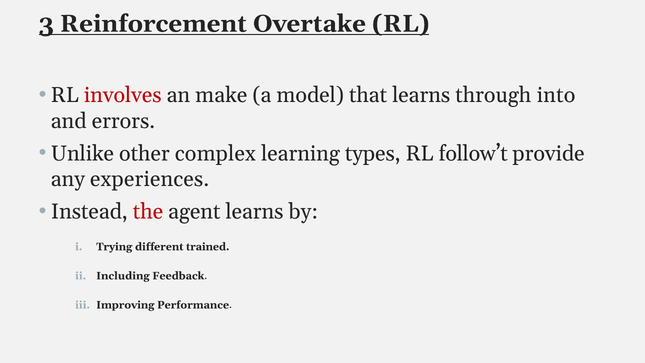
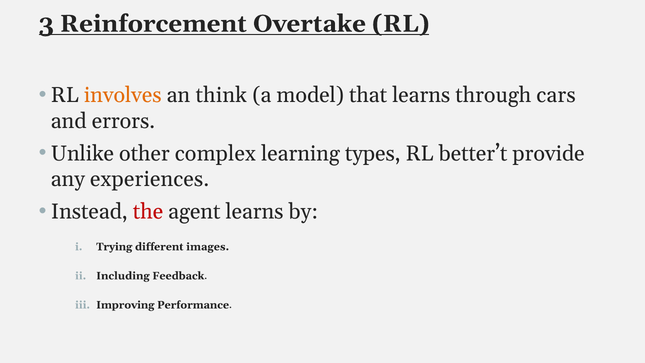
involves colour: red -> orange
make: make -> think
into: into -> cars
follow’t: follow’t -> better’t
trained: trained -> images
